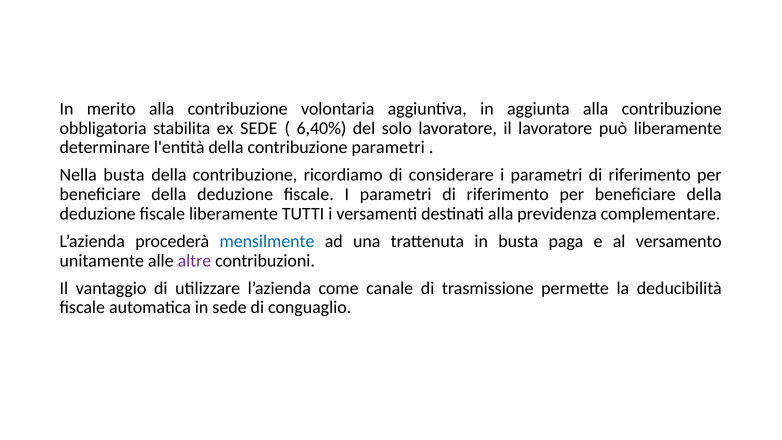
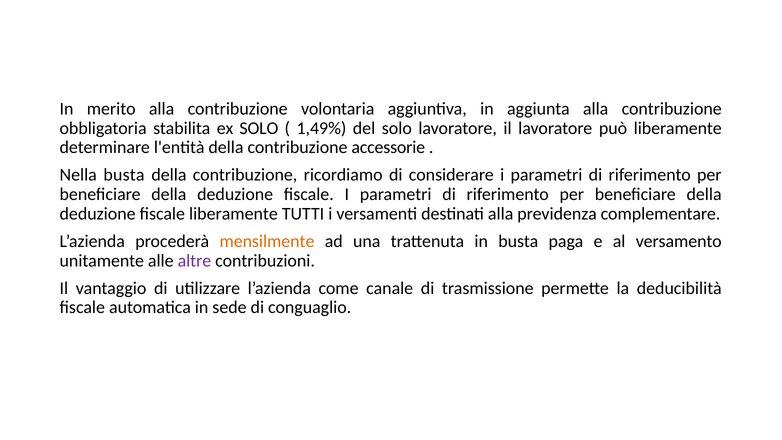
ex SEDE: SEDE -> SOLO
6,40%: 6,40% -> 1,49%
contribuzione parametri: parametri -> accessorie
mensilmente colour: blue -> orange
